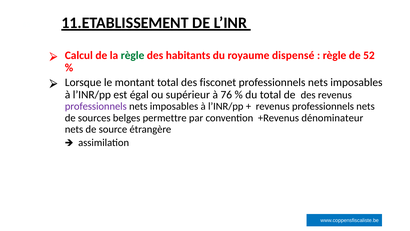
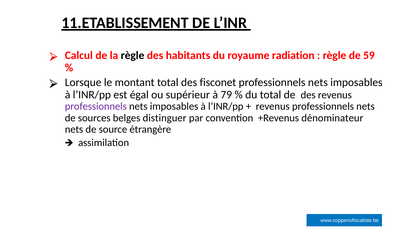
règle at (133, 55) colour: green -> black
dispensé: dispensé -> radiation
52: 52 -> 59
76: 76 -> 79
permettre: permettre -> distinguer
